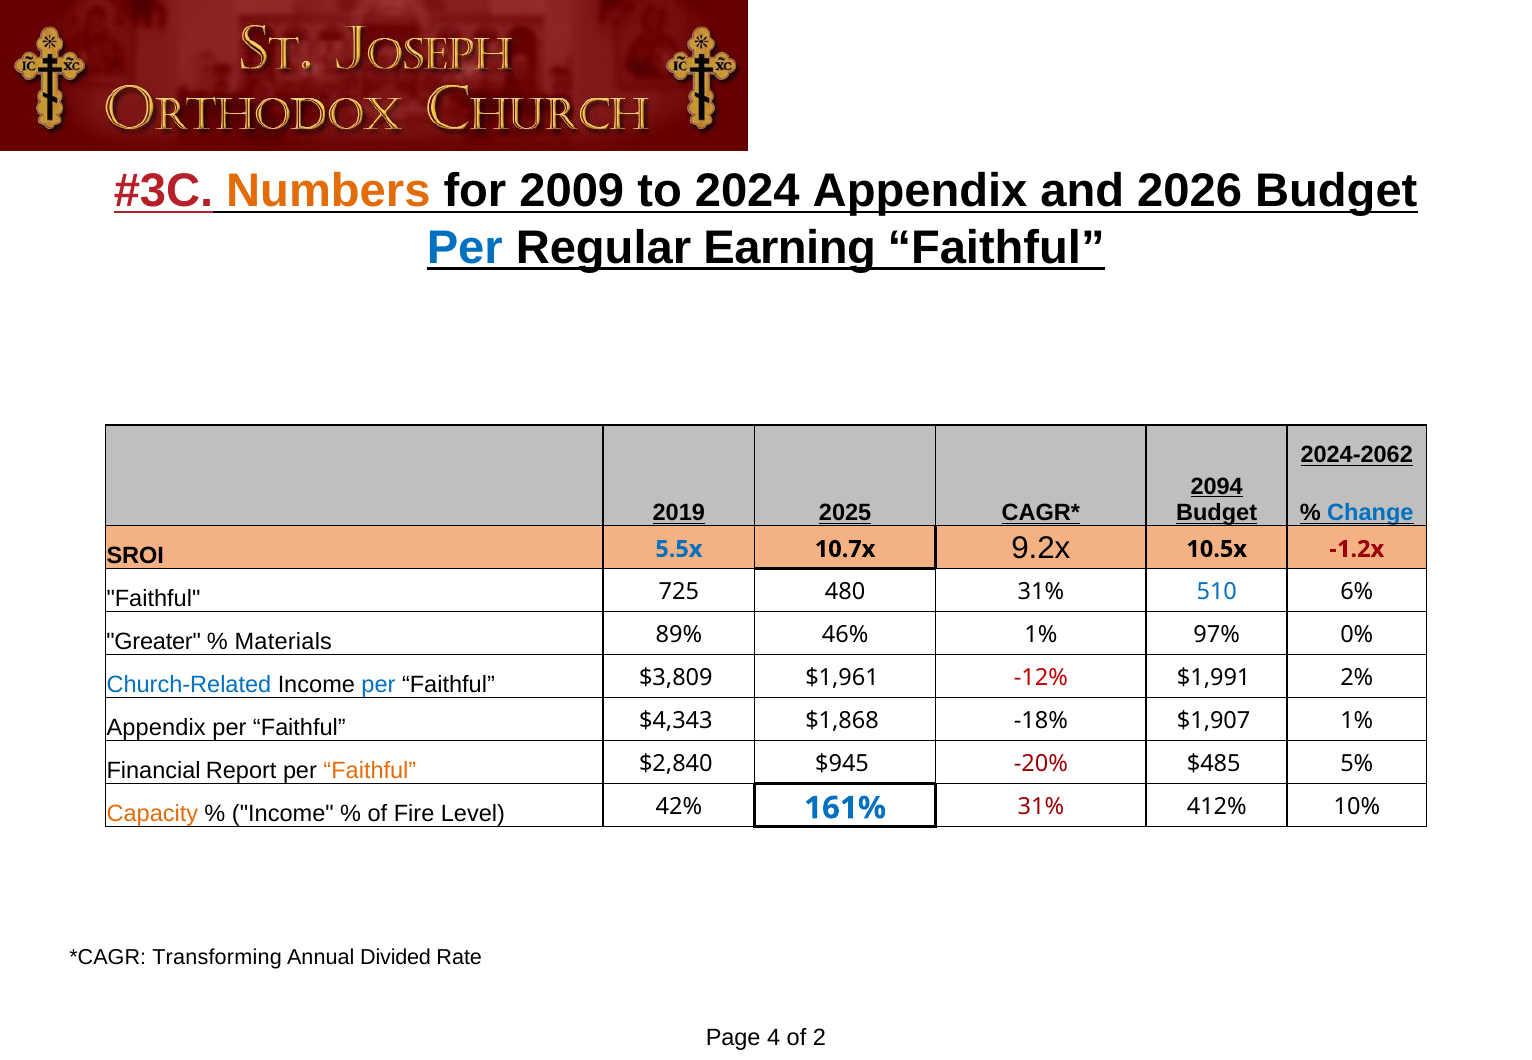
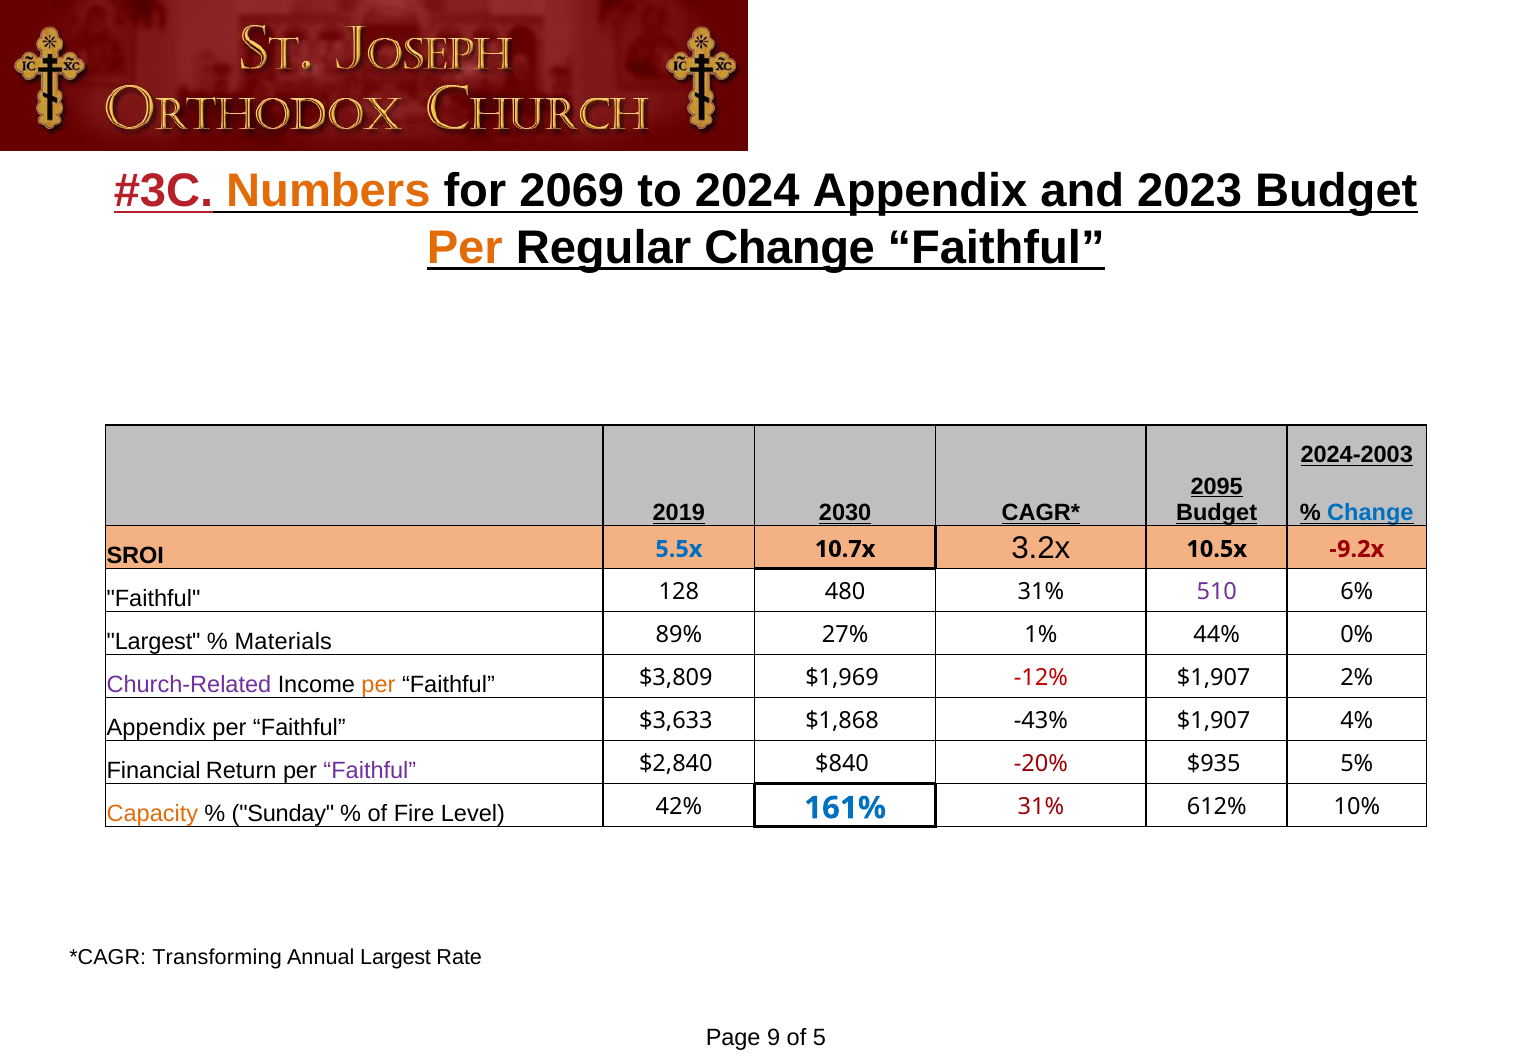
2009: 2009 -> 2069
2026: 2026 -> 2023
Per at (465, 248) colour: blue -> orange
Regular Earning: Earning -> Change
2024-2062: 2024-2062 -> 2024-2003
2094: 2094 -> 2095
2025: 2025 -> 2030
9.2x: 9.2x -> 3.2x
-1.2x: -1.2x -> -9.2x
725: 725 -> 128
510 colour: blue -> purple
Greater at (154, 642): Greater -> Largest
46%: 46% -> 27%
97%: 97% -> 44%
Church-Related colour: blue -> purple
per at (378, 685) colour: blue -> orange
$1,961: $1,961 -> $1,969
-12% $1,991: $1,991 -> $1,907
$4,343: $4,343 -> $3,633
-18%: -18% -> -43%
$1,907 1%: 1% -> 4%
Report: Report -> Return
Faithful at (370, 771) colour: orange -> purple
$945: $945 -> $840
$485: $485 -> $935
Income at (283, 814): Income -> Sunday
412%: 412% -> 612%
Annual Divided: Divided -> Largest
4: 4 -> 9
2: 2 -> 5
